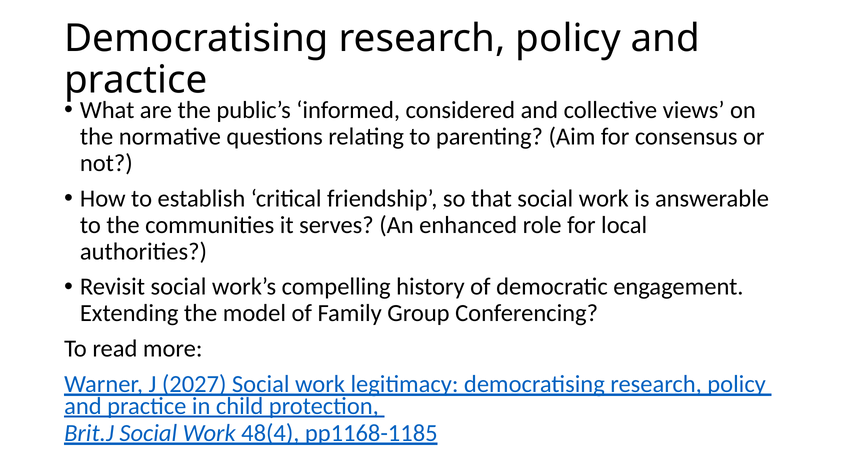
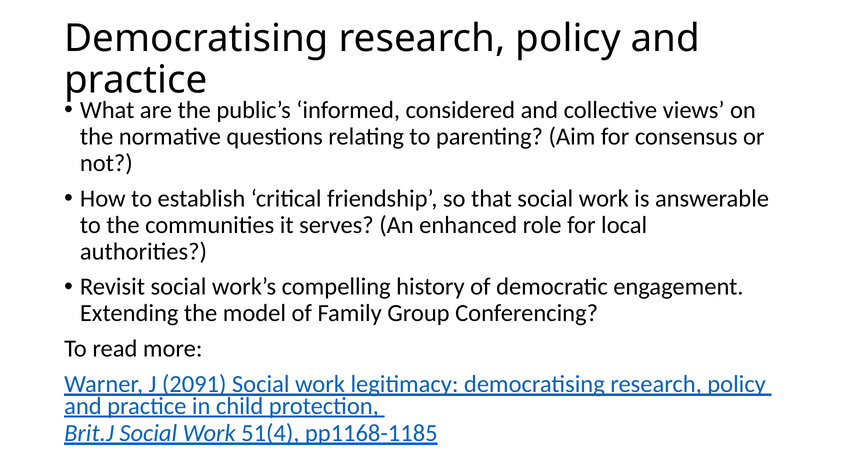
2027: 2027 -> 2091
48(4: 48(4 -> 51(4
